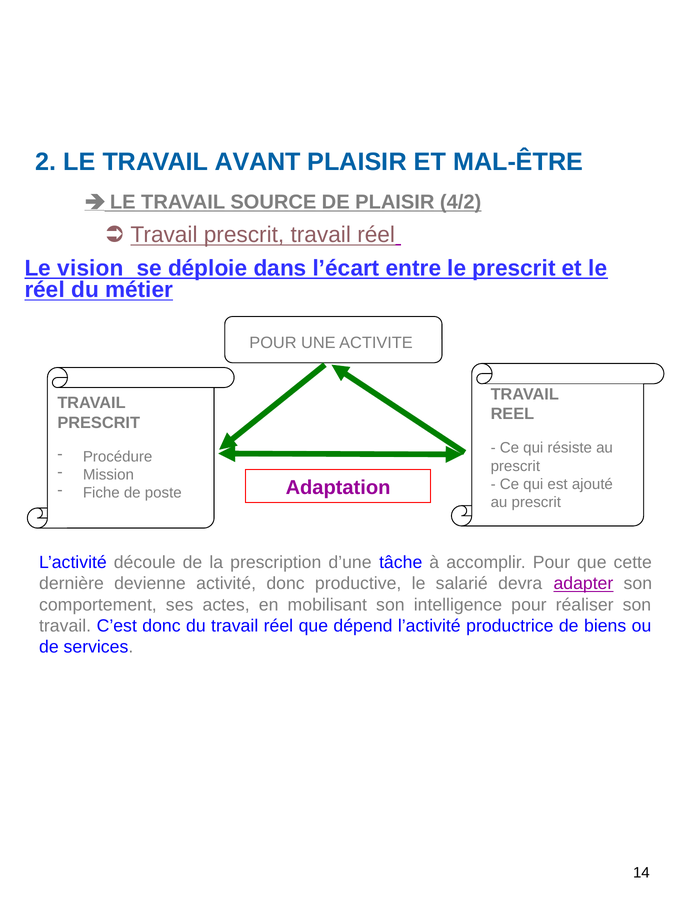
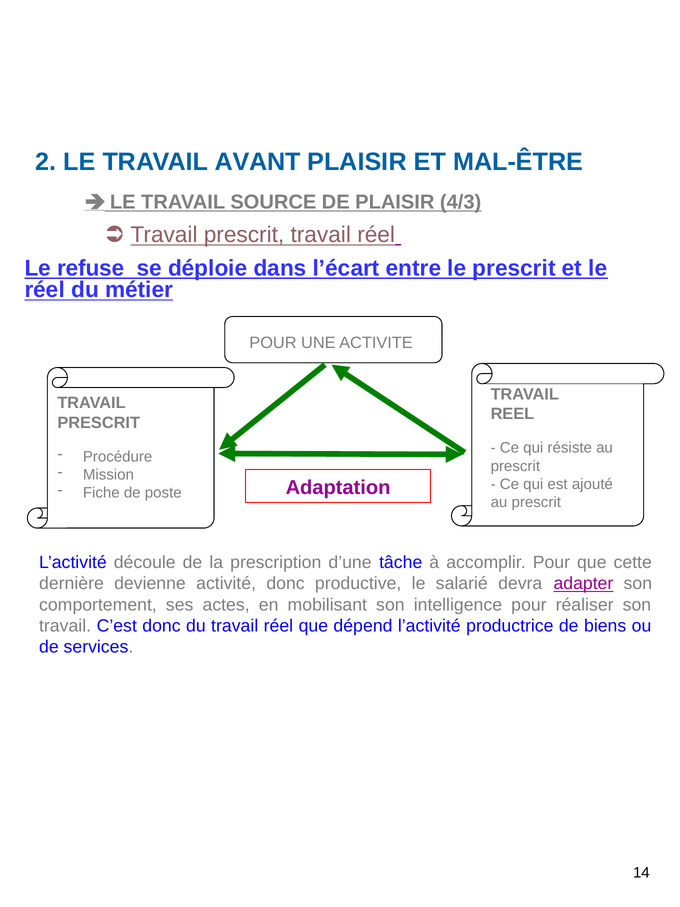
4/2: 4/2 -> 4/3
vision: vision -> refuse
